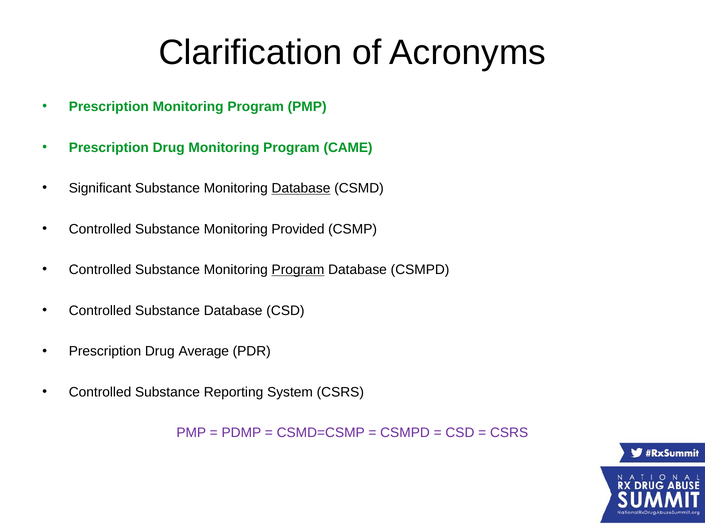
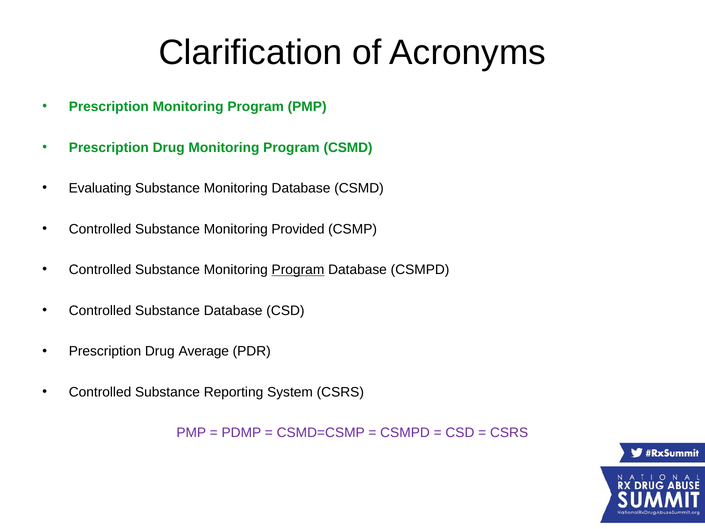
Program CAME: CAME -> CSMD
Significant: Significant -> Evaluating
Database at (301, 188) underline: present -> none
